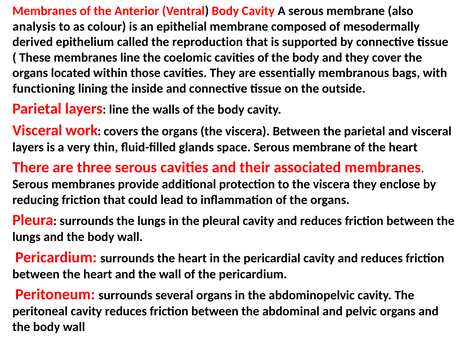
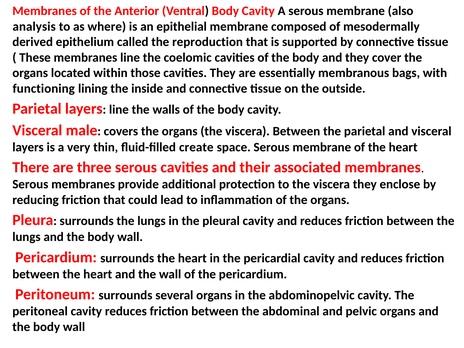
colour: colour -> where
work: work -> male
glands: glands -> create
